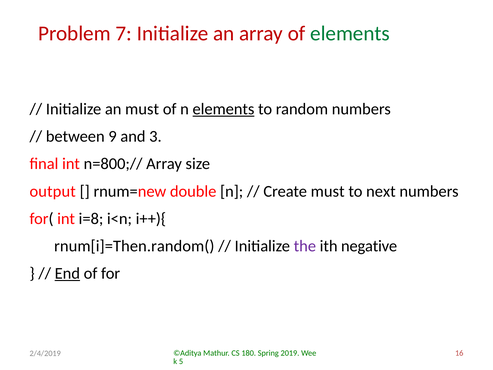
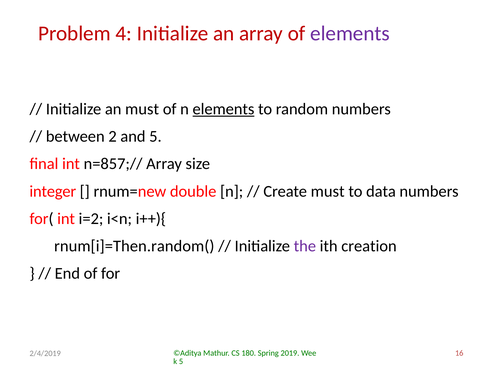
7: 7 -> 4
elements at (350, 34) colour: green -> purple
9: 9 -> 2
and 3: 3 -> 5
n=800;//: n=800;// -> n=857;//
output: output -> integer
next: next -> data
i=8: i=8 -> i=2
negative: negative -> creation
End underline: present -> none
